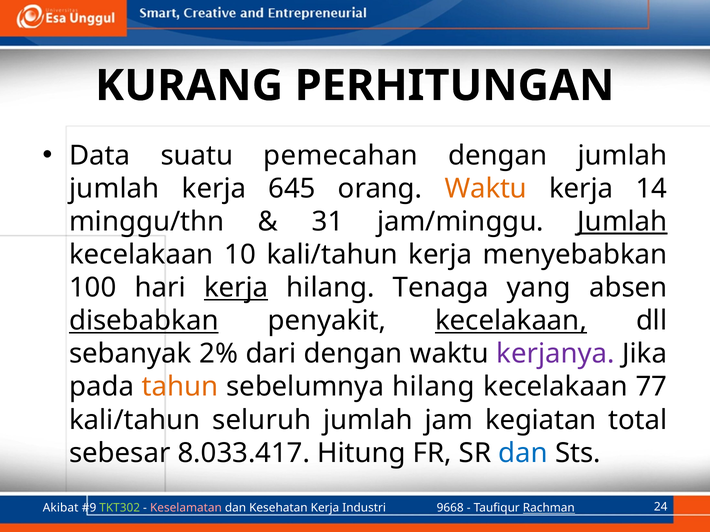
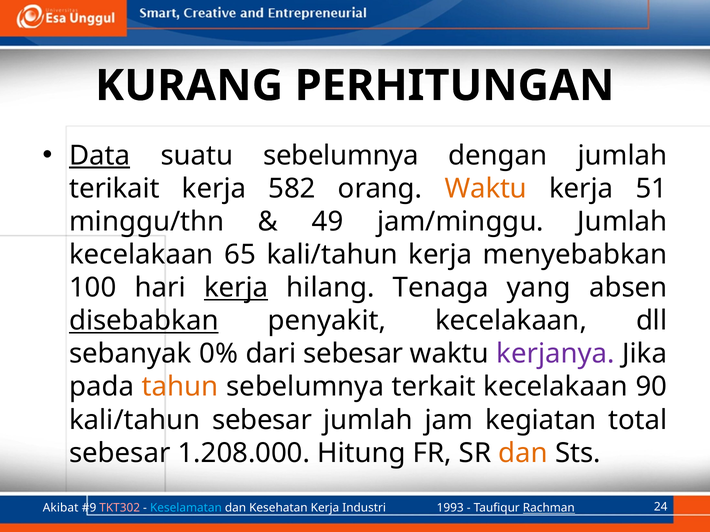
Data underline: none -> present
suatu pemecahan: pemecahan -> sebelumnya
jumlah at (114, 189): jumlah -> terikait
645: 645 -> 582
14: 14 -> 51
31: 31 -> 49
Jumlah at (622, 222) underline: present -> none
10: 10 -> 65
kecelakaan at (511, 321) underline: present -> none
2%: 2% -> 0%
dari dengan: dengan -> sebesar
sebelumnya hilang: hilang -> terkait
77: 77 -> 90
kali/tahun seluruh: seluruh -> sebesar
8.033.417: 8.033.417 -> 1.208.000
dan at (523, 453) colour: blue -> orange
TKT302 colour: light green -> pink
Keselamatan colour: pink -> light blue
9668: 9668 -> 1993
